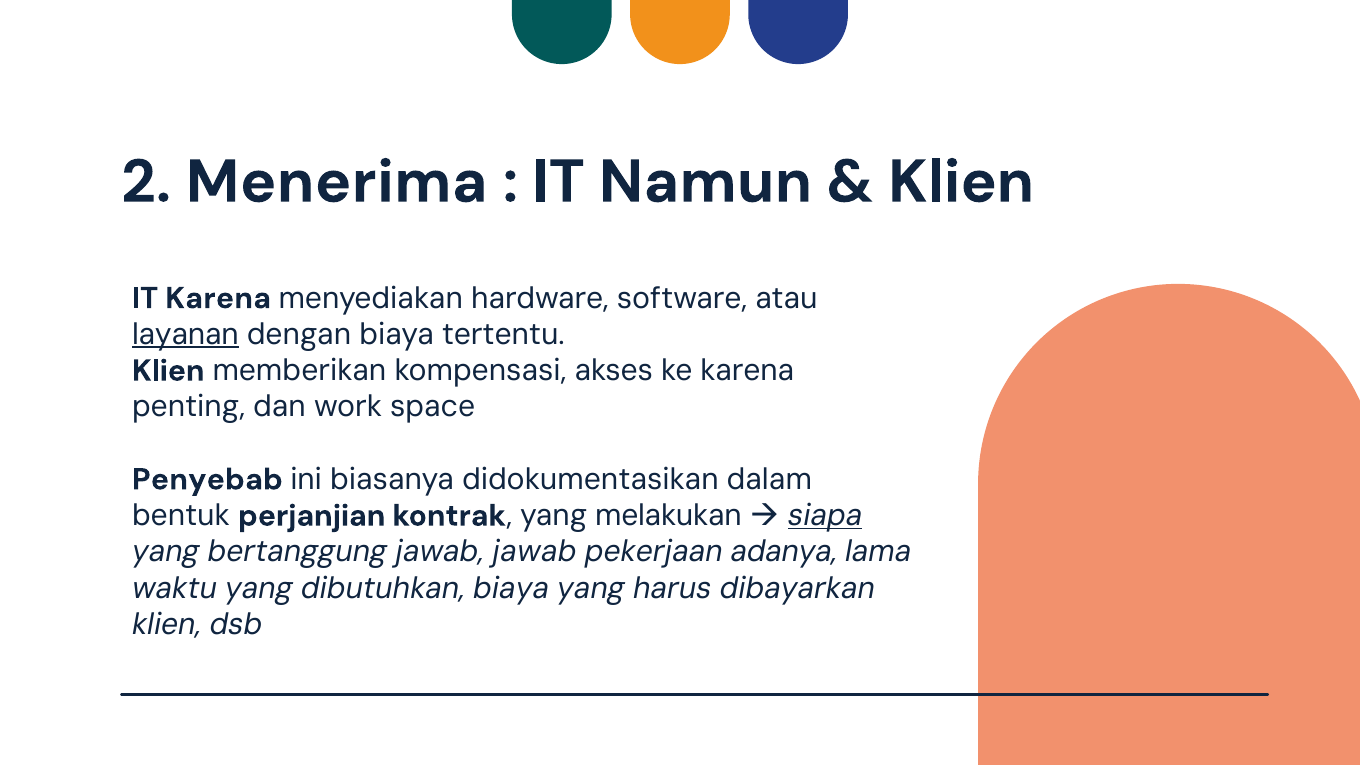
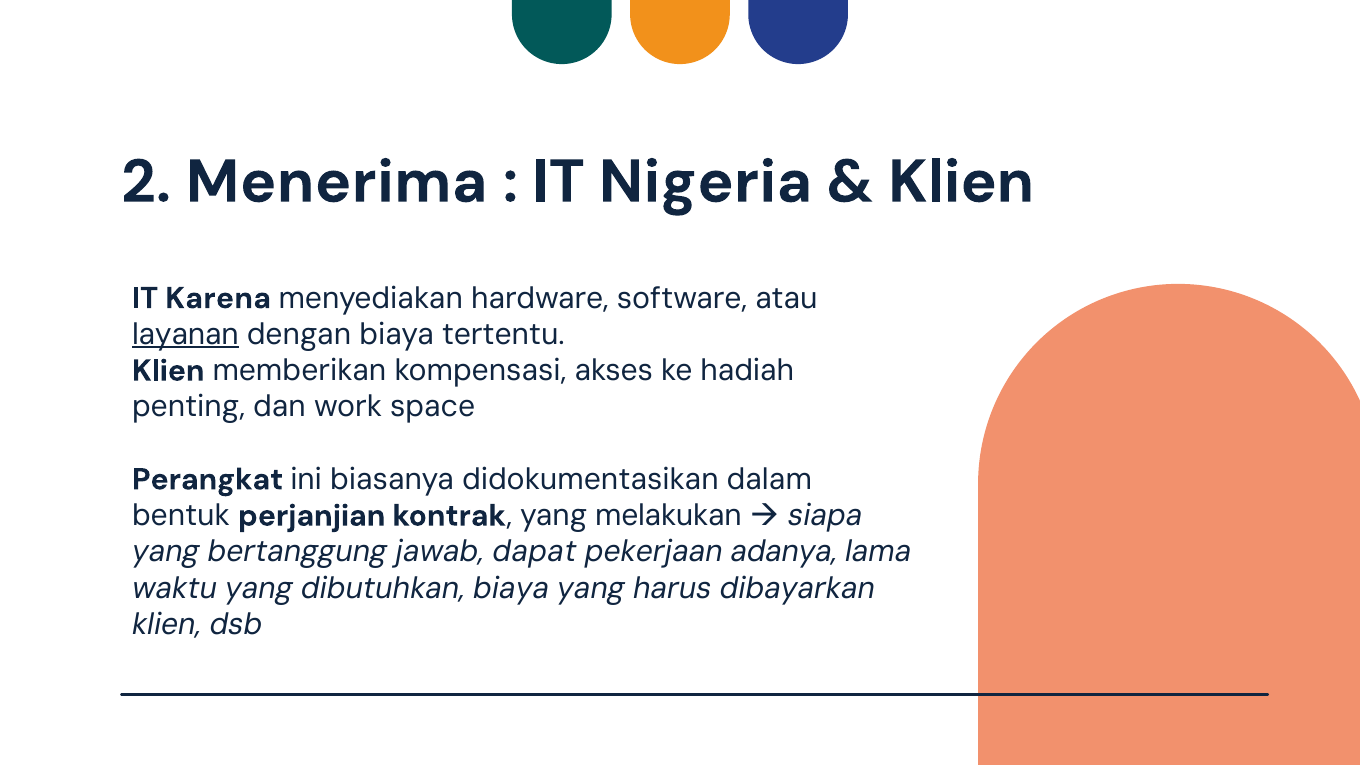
Namun: Namun -> Nigeria
ke karena: karena -> hadiah
Penyebab: Penyebab -> Perangkat
siapa underline: present -> none
jawab jawab: jawab -> dapat
